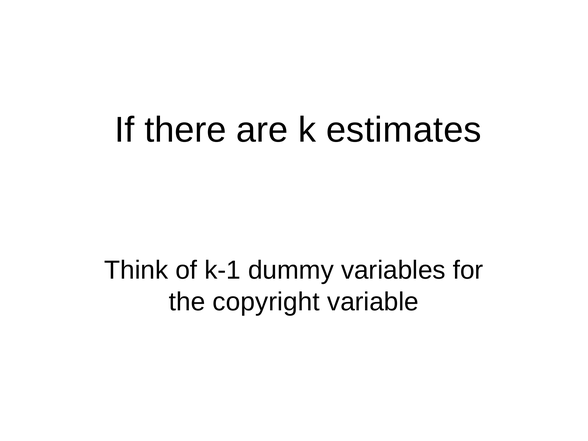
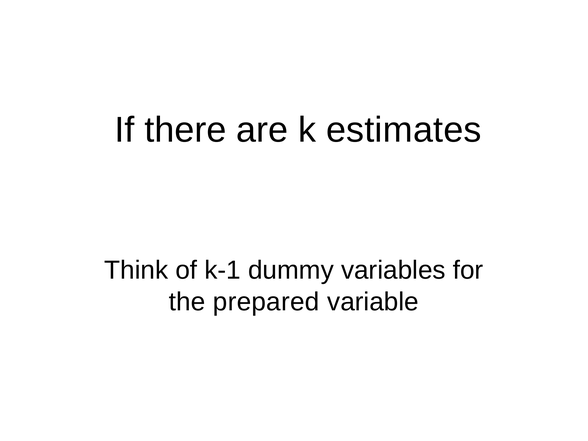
copyright: copyright -> prepared
